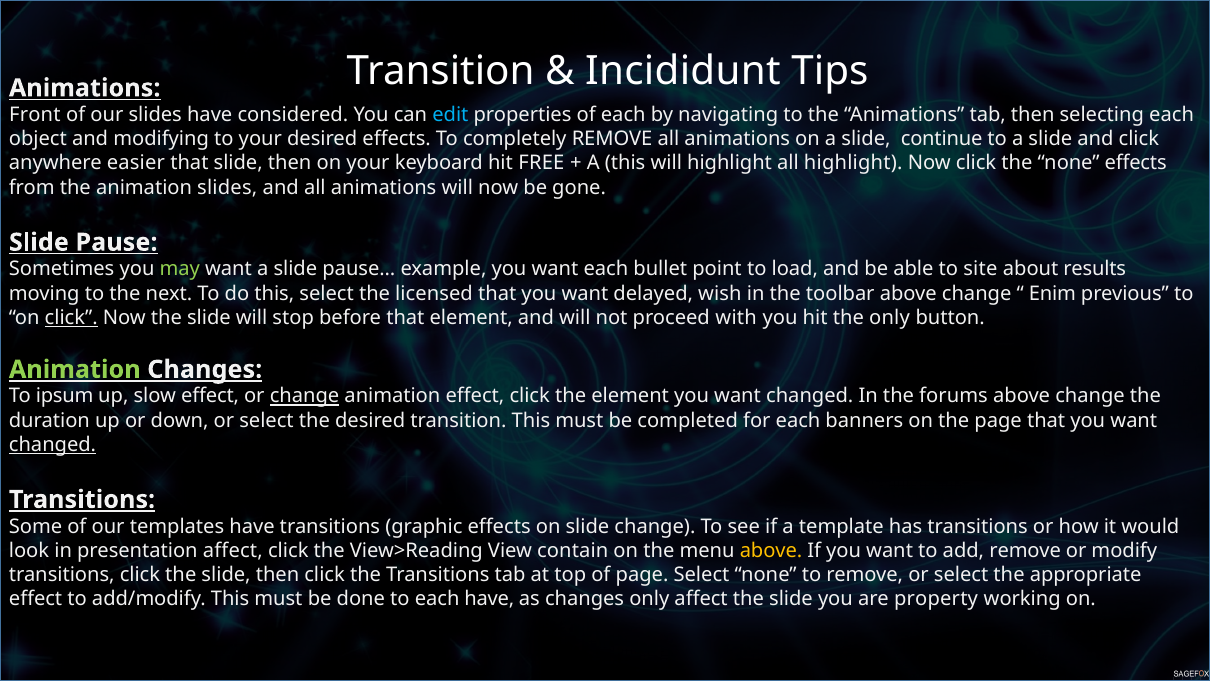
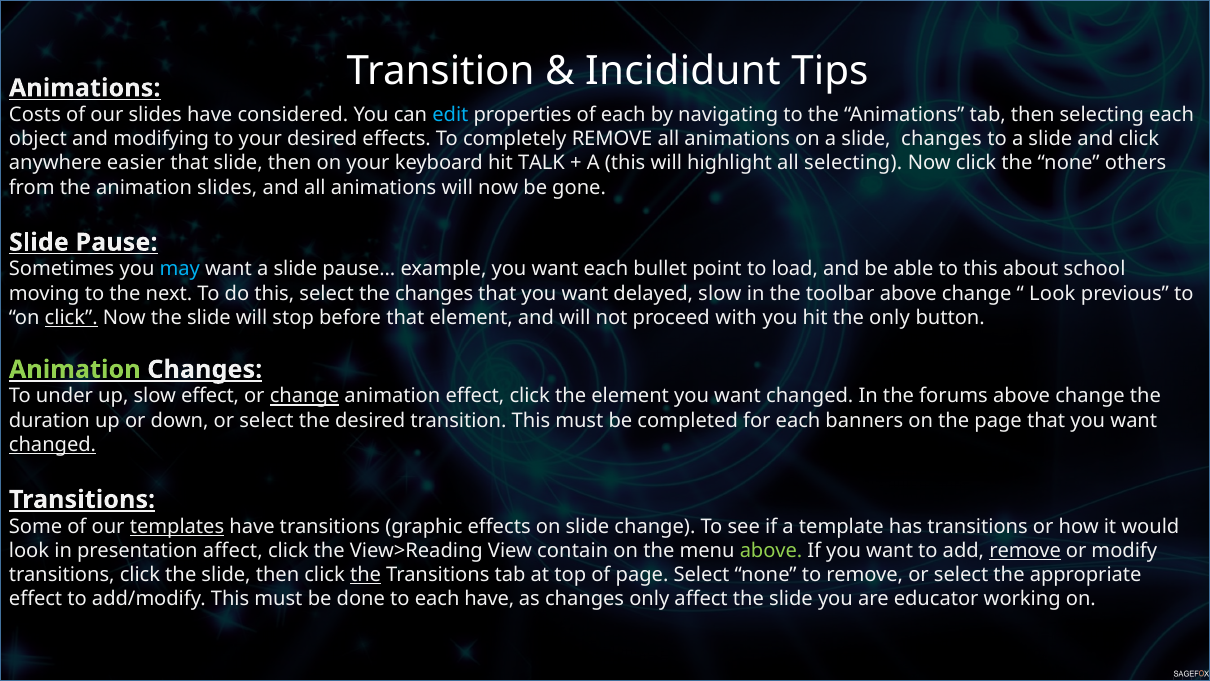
Front: Front -> Costs
slide continue: continue -> changes
FREE: FREE -> TALK
all highlight: highlight -> selecting
none effects: effects -> others
may colour: light green -> light blue
to site: site -> this
results: results -> school
the licensed: licensed -> changes
delayed wish: wish -> slow
Enim at (1053, 293): Enim -> Look
ipsum: ipsum -> under
templates underline: none -> present
above at (771, 550) colour: yellow -> light green
remove at (1025, 550) underline: none -> present
the at (366, 575) underline: none -> present
property: property -> educator
